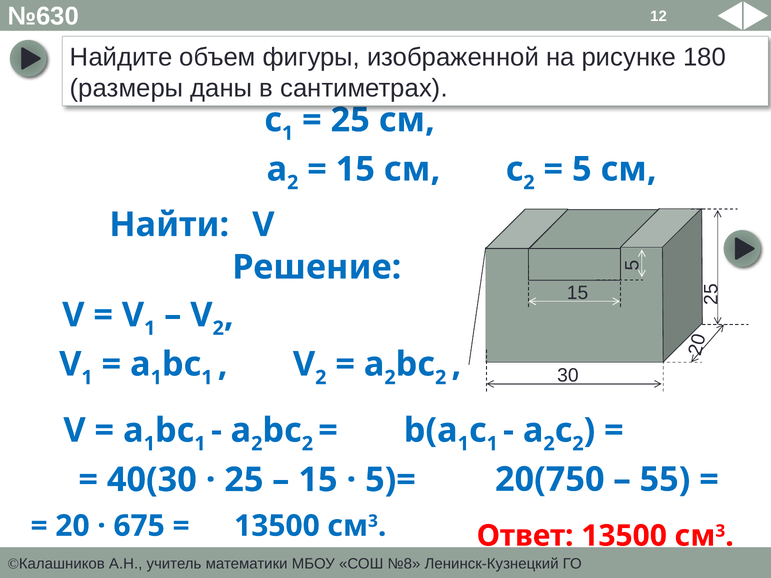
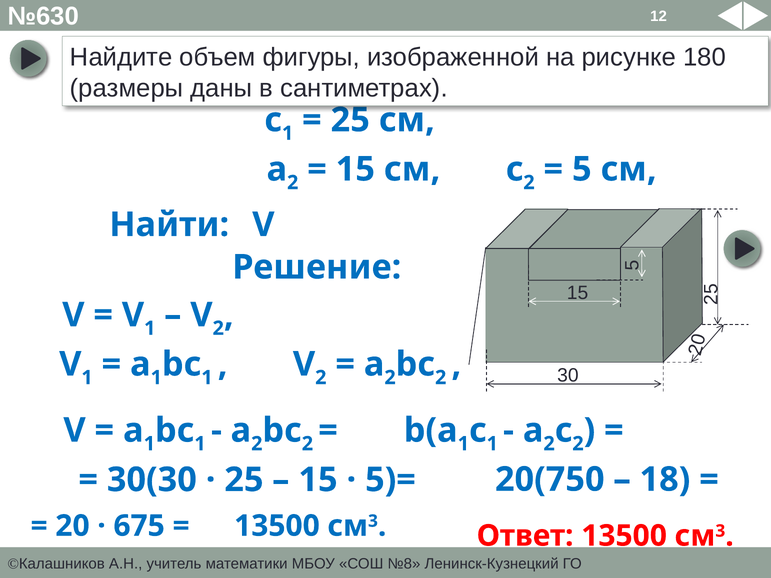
55: 55 -> 18
40(30: 40(30 -> 30(30
